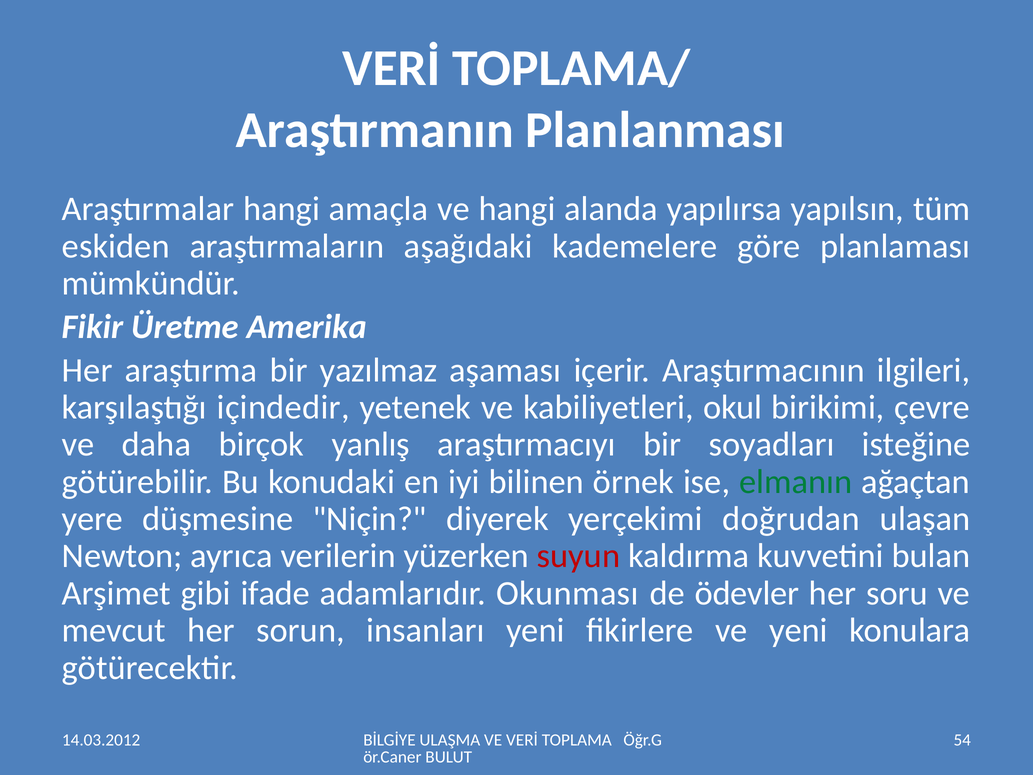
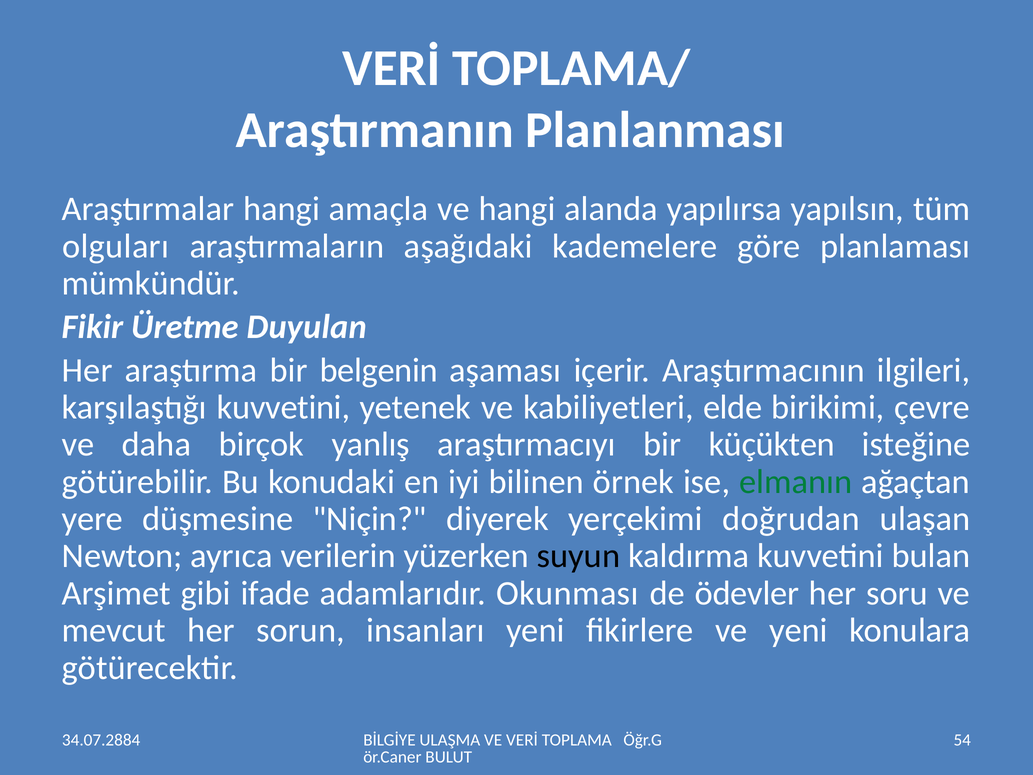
eskiden: eskiden -> olguları
Amerika: Amerika -> Duyulan
yazılmaz: yazılmaz -> belgenin
karşılaştığı içindedir: içindedir -> kuvvetini
okul: okul -> elde
soyadları: soyadları -> küçükten
suyun colour: red -> black
14.03.2012: 14.03.2012 -> 34.07.2884
